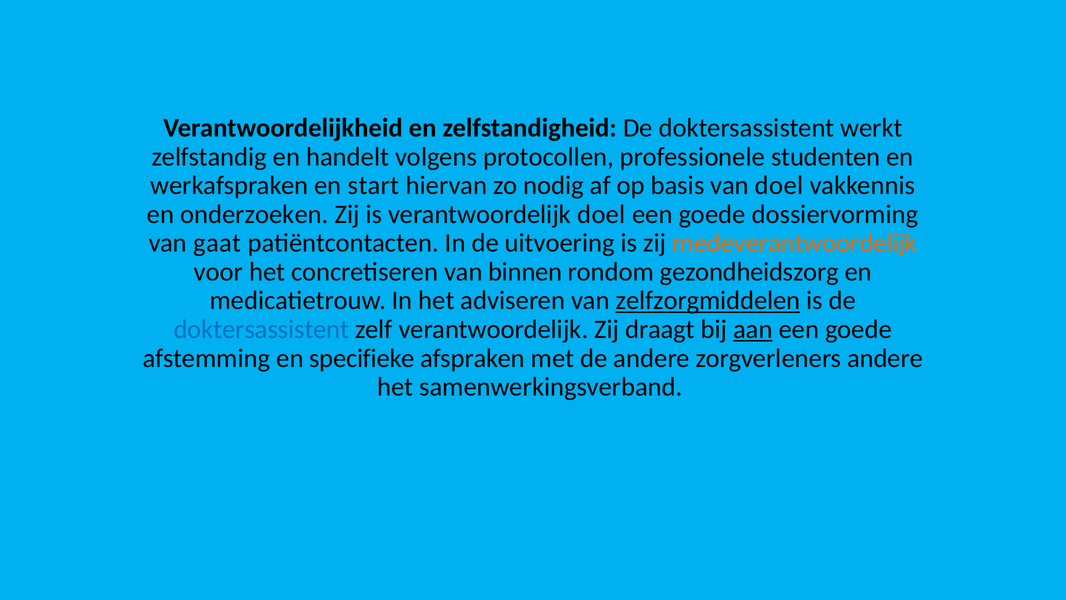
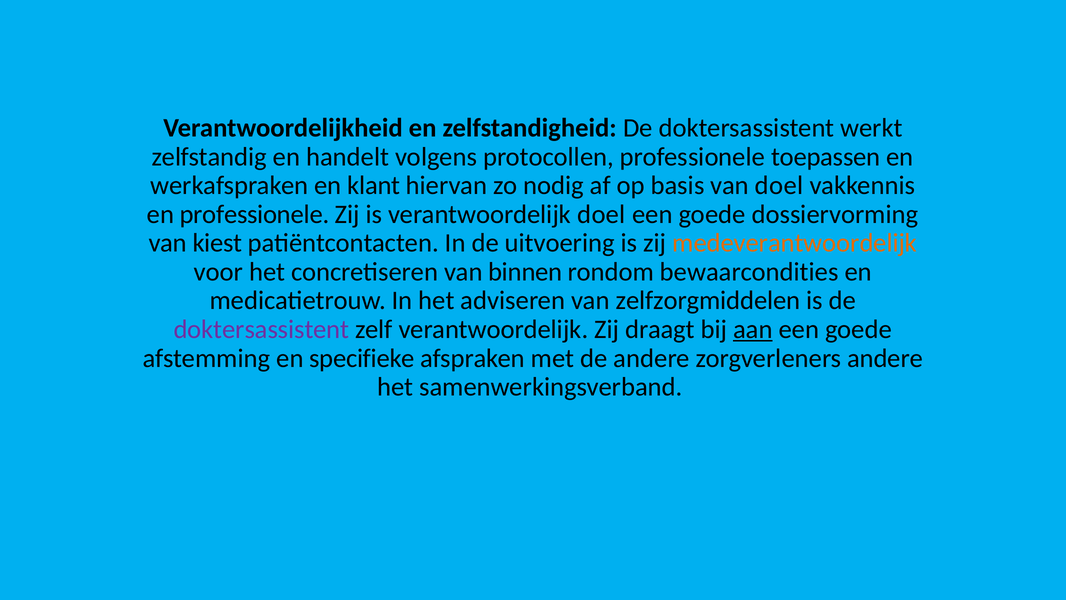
studenten: studenten -> toepassen
start: start -> klant
en onderzoeken: onderzoeken -> professionele
gaat: gaat -> kiest
gezondheidszorg: gezondheidszorg -> bewaarcondities
zelfzorgmiddelen underline: present -> none
doktersassistent at (261, 329) colour: blue -> purple
